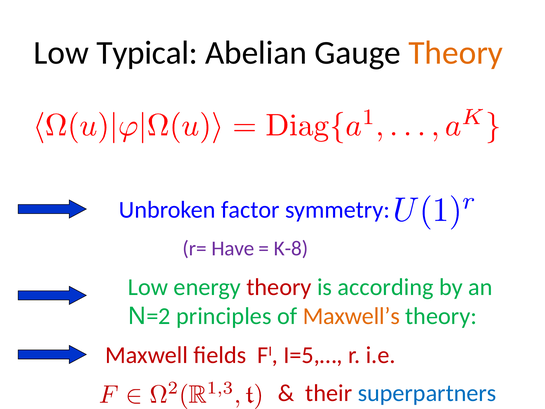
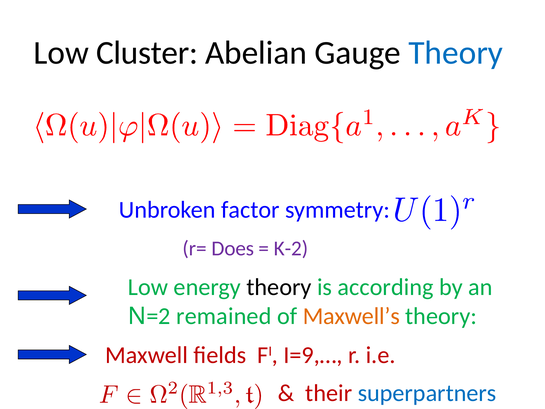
Typical: Typical -> Cluster
Theory at (456, 53) colour: orange -> blue
Have: Have -> Does
K-8: K-8 -> K-2
theory at (279, 287) colour: red -> black
principles: principles -> remained
I=5,…: I=5,… -> I=9,…
